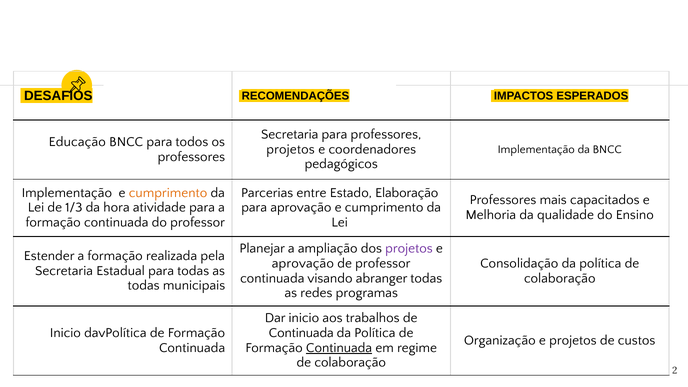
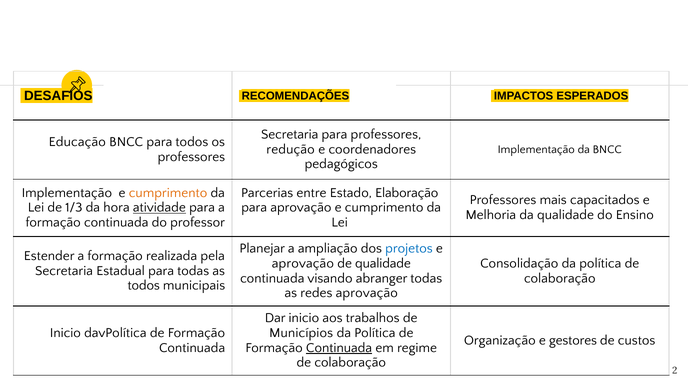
projetos at (291, 149): projetos -> redução
atividade underline: none -> present
projetos at (409, 249) colour: purple -> blue
de professor: professor -> qualidade
todas at (144, 286): todas -> todos
redes programas: programas -> aprovação
Continuada at (301, 333): Continuada -> Municípios
e projetos: projetos -> gestores
